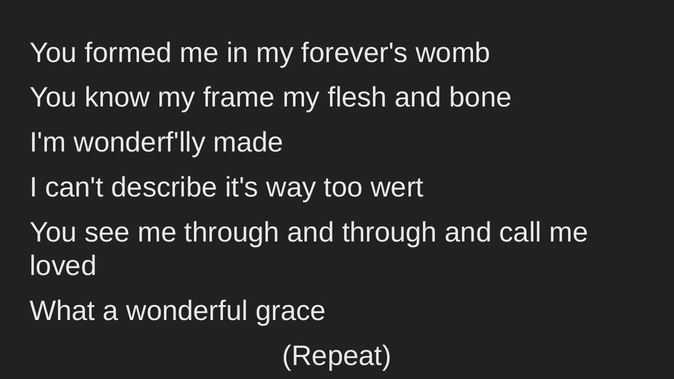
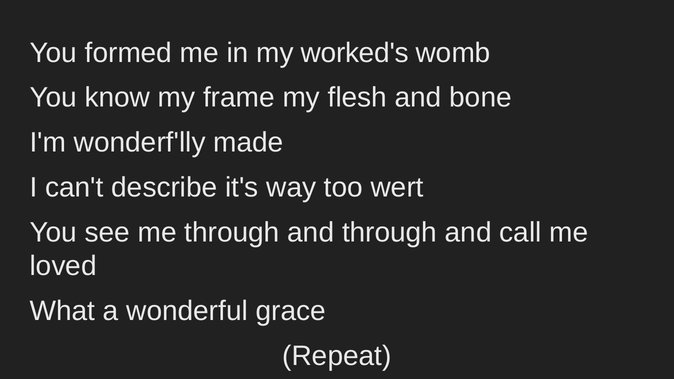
forever's: forever's -> worked's
